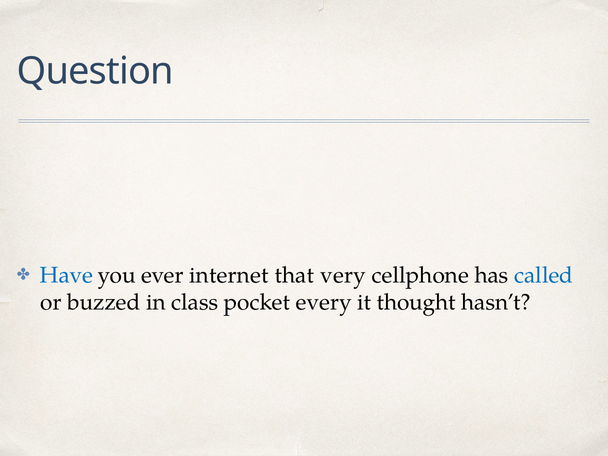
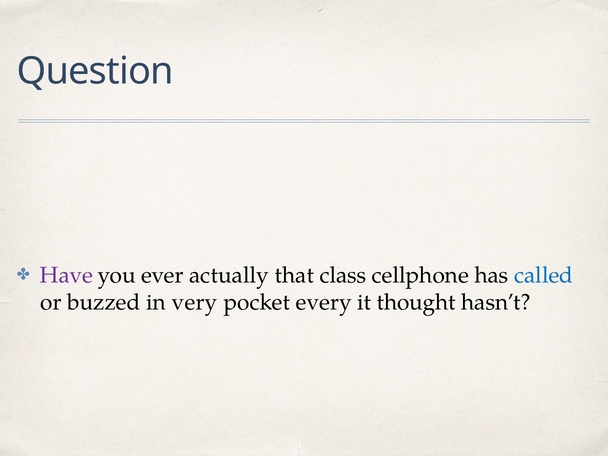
Have colour: blue -> purple
internet: internet -> actually
very: very -> class
class: class -> very
